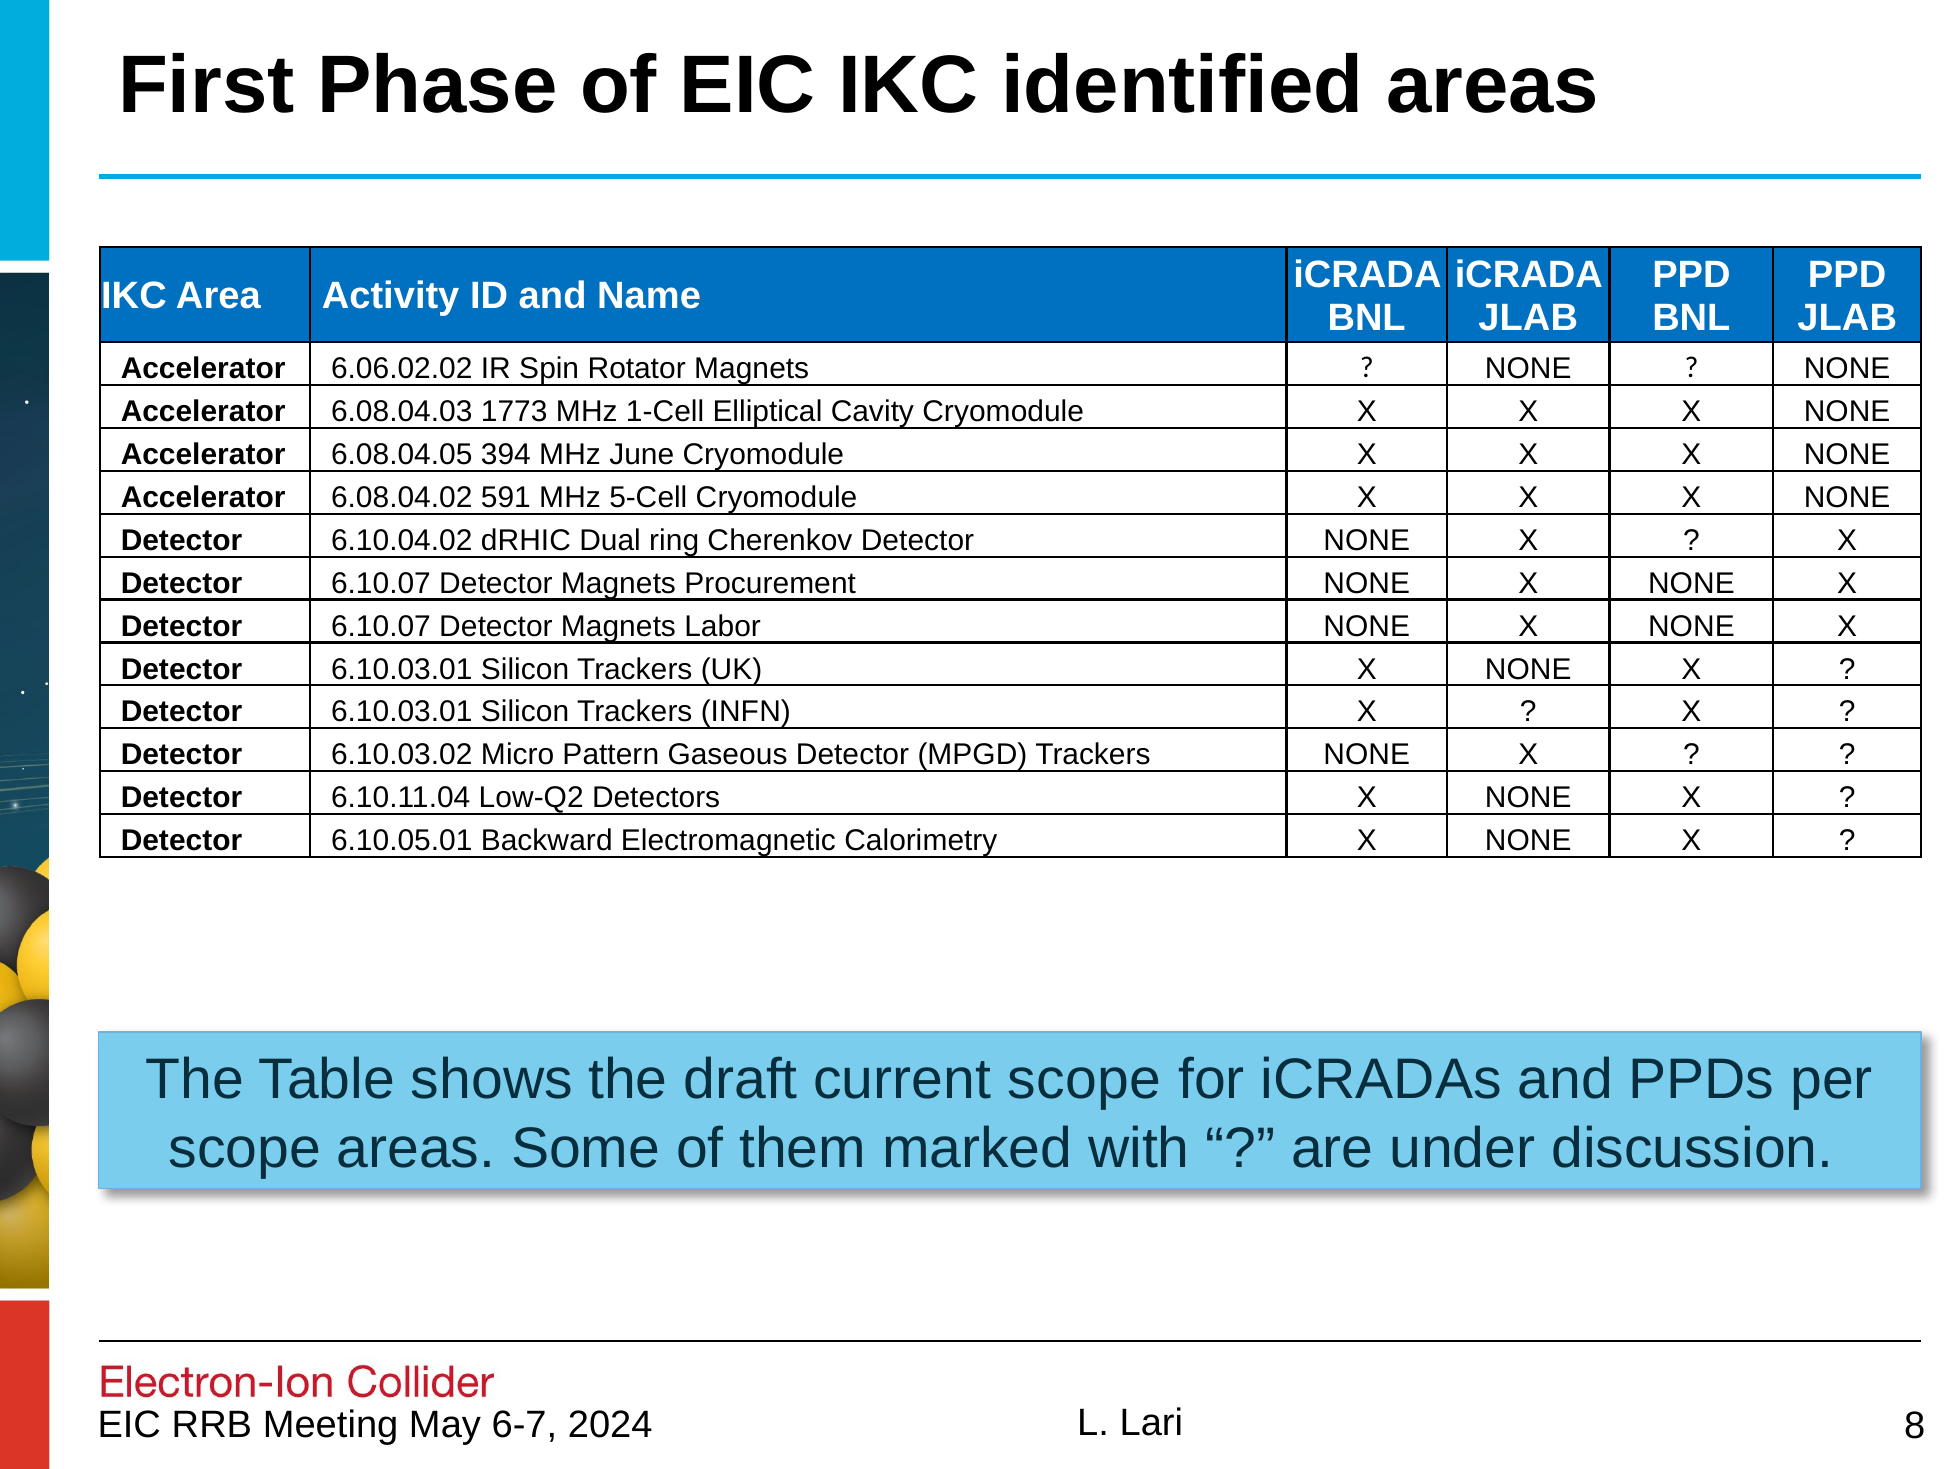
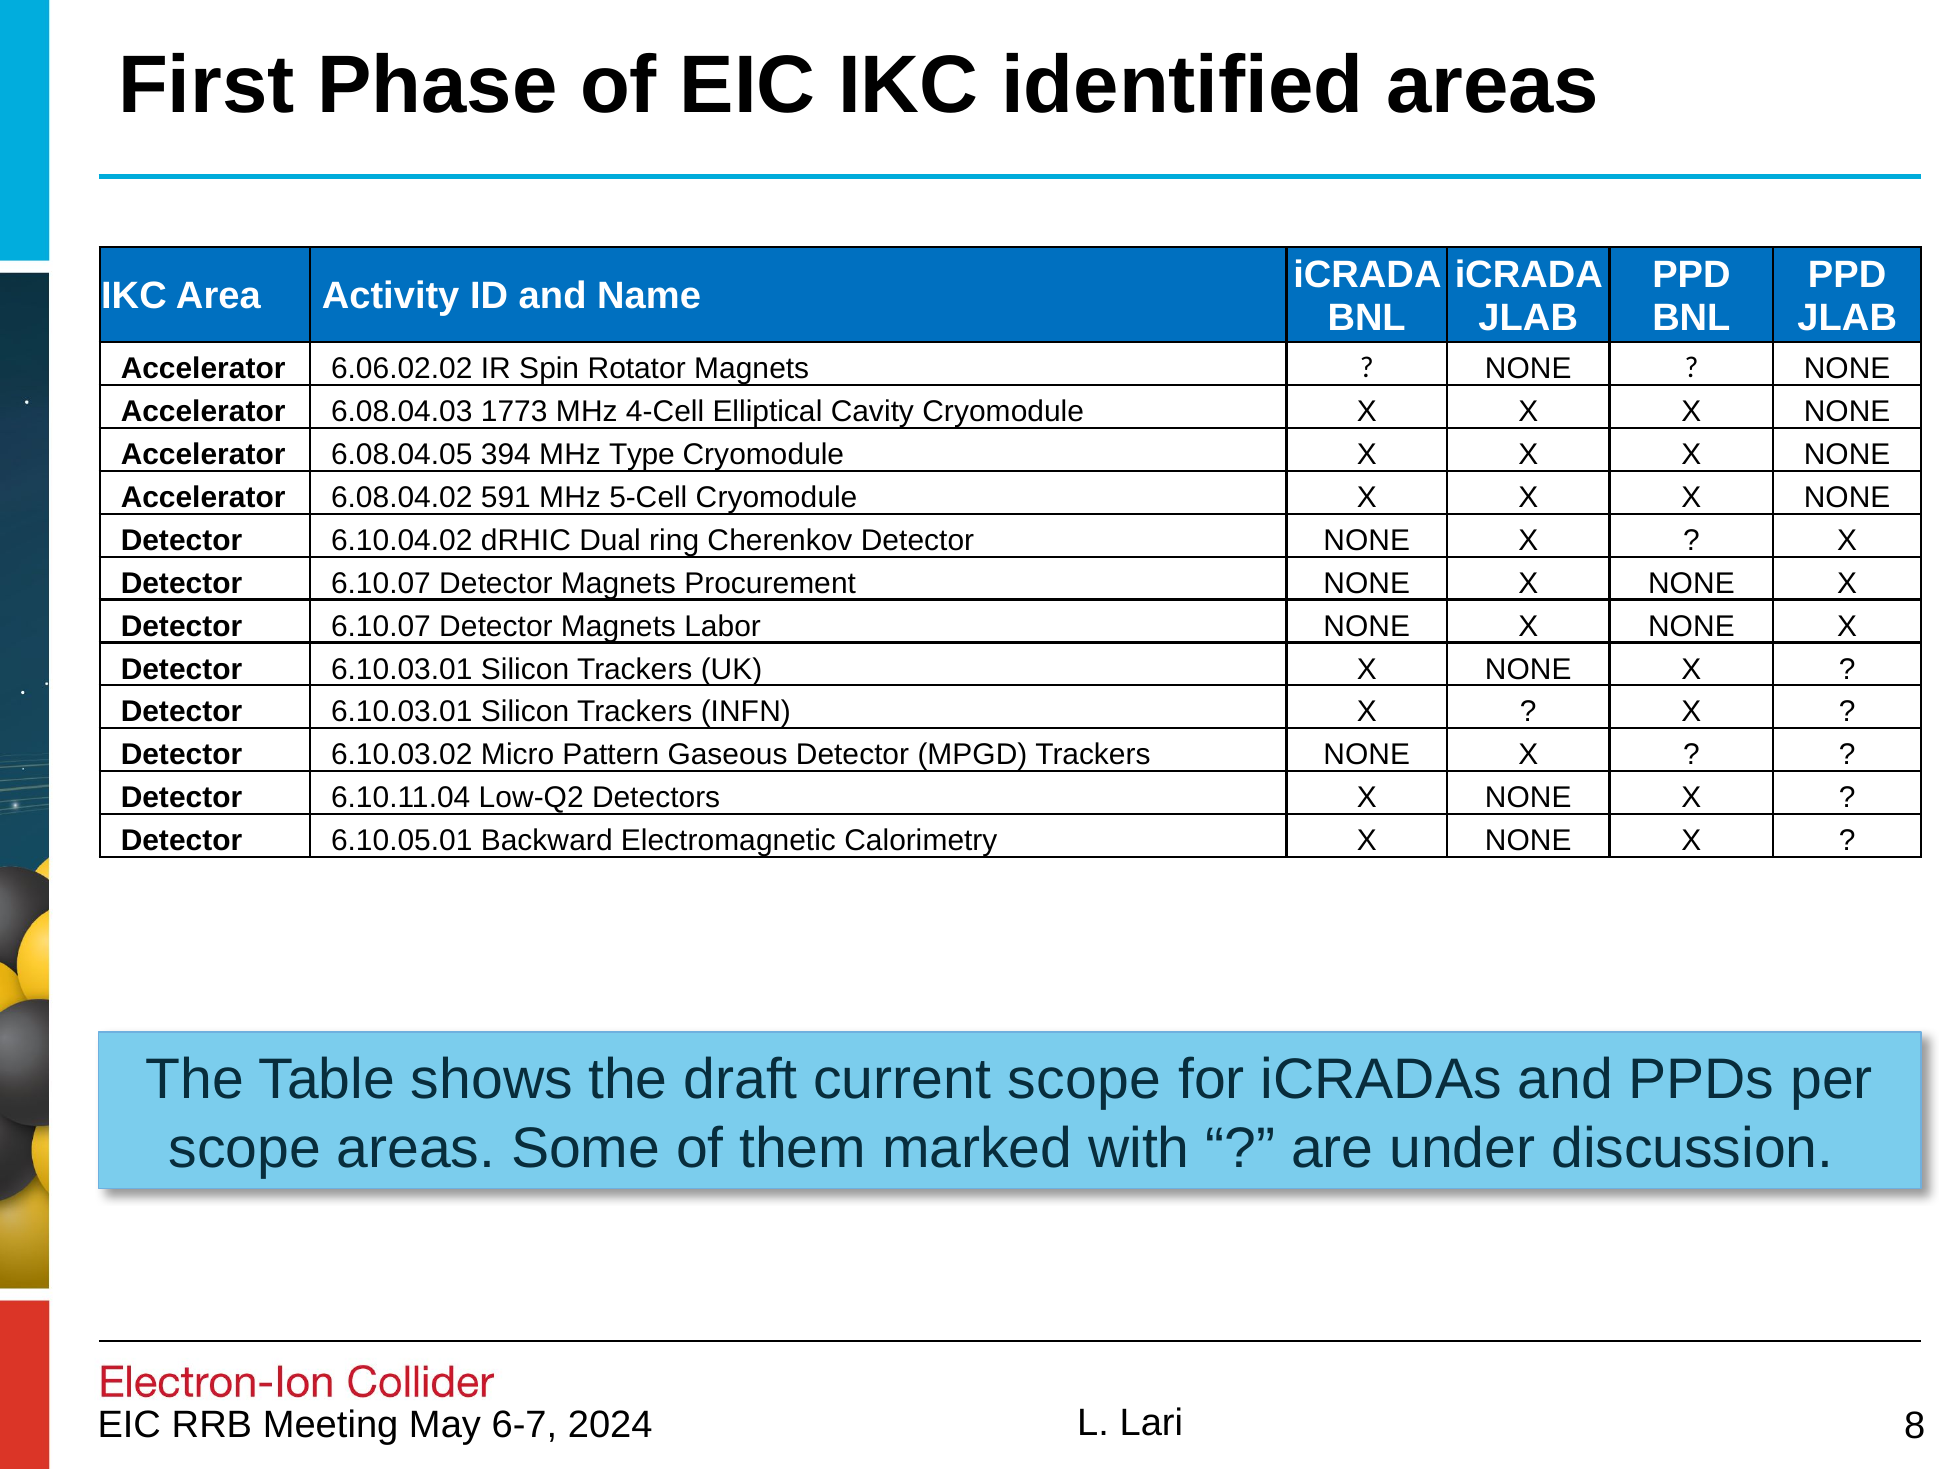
1-Cell: 1-Cell -> 4-Cell
June: June -> Type
